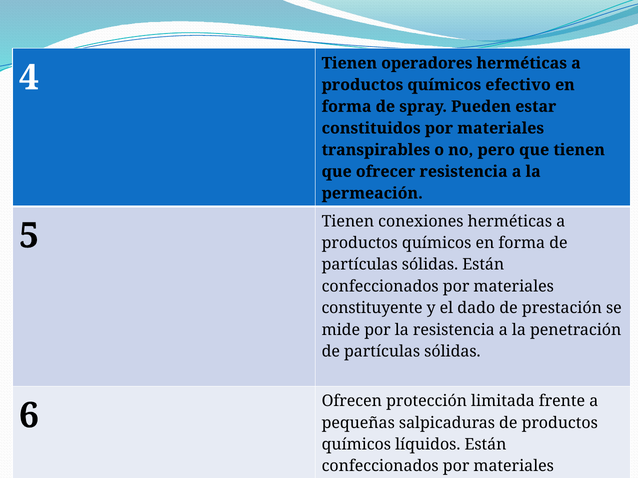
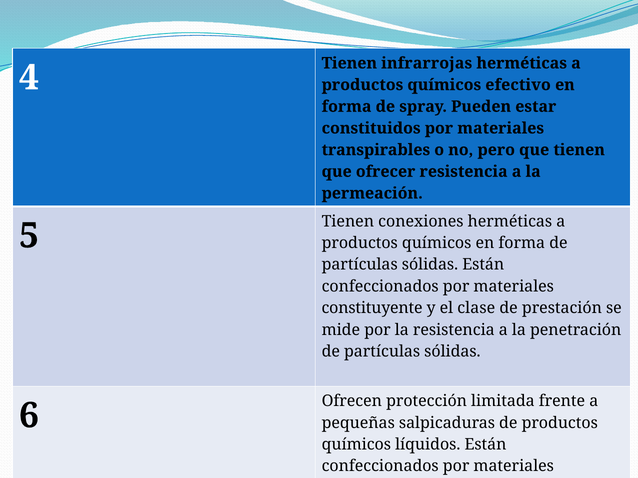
operadores: operadores -> infrarrojas
dado: dado -> clase
